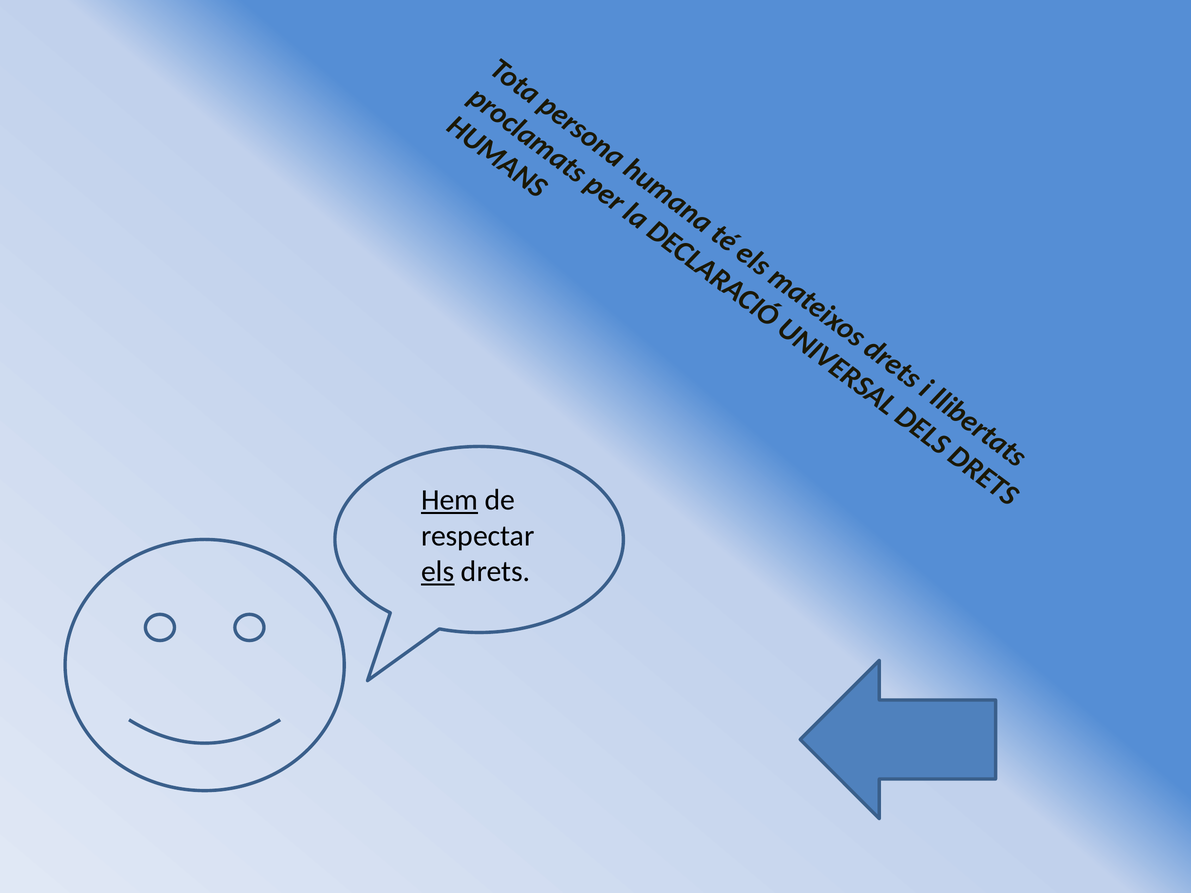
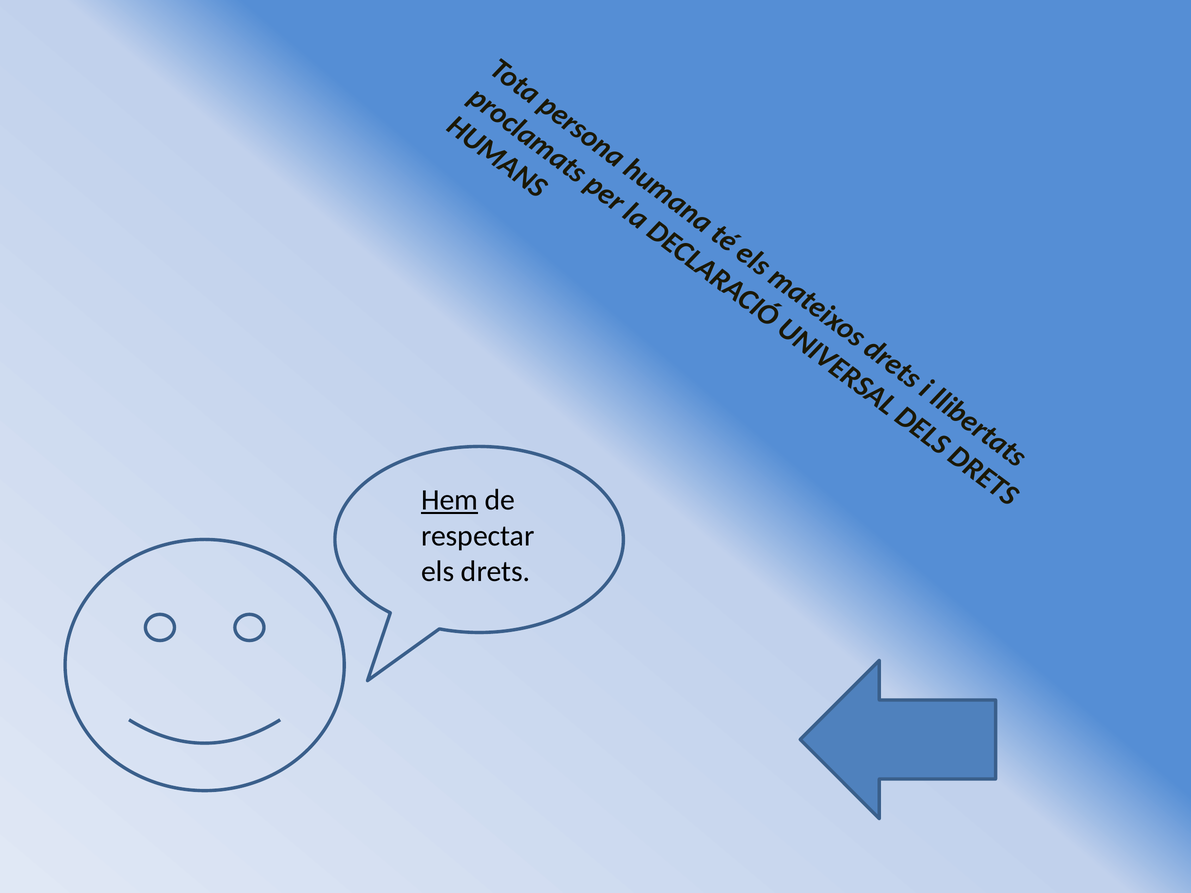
els underline: present -> none
